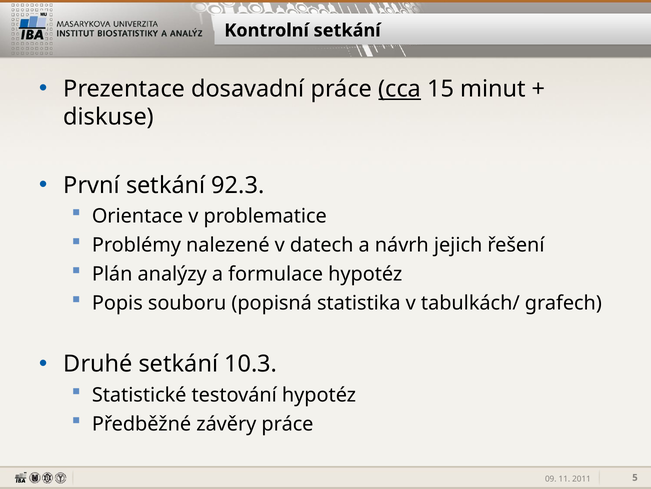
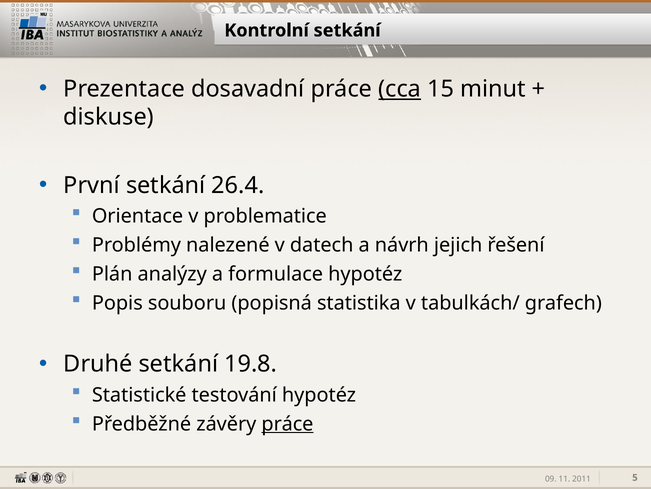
92.3: 92.3 -> 26.4
10.3: 10.3 -> 19.8
práce at (287, 423) underline: none -> present
